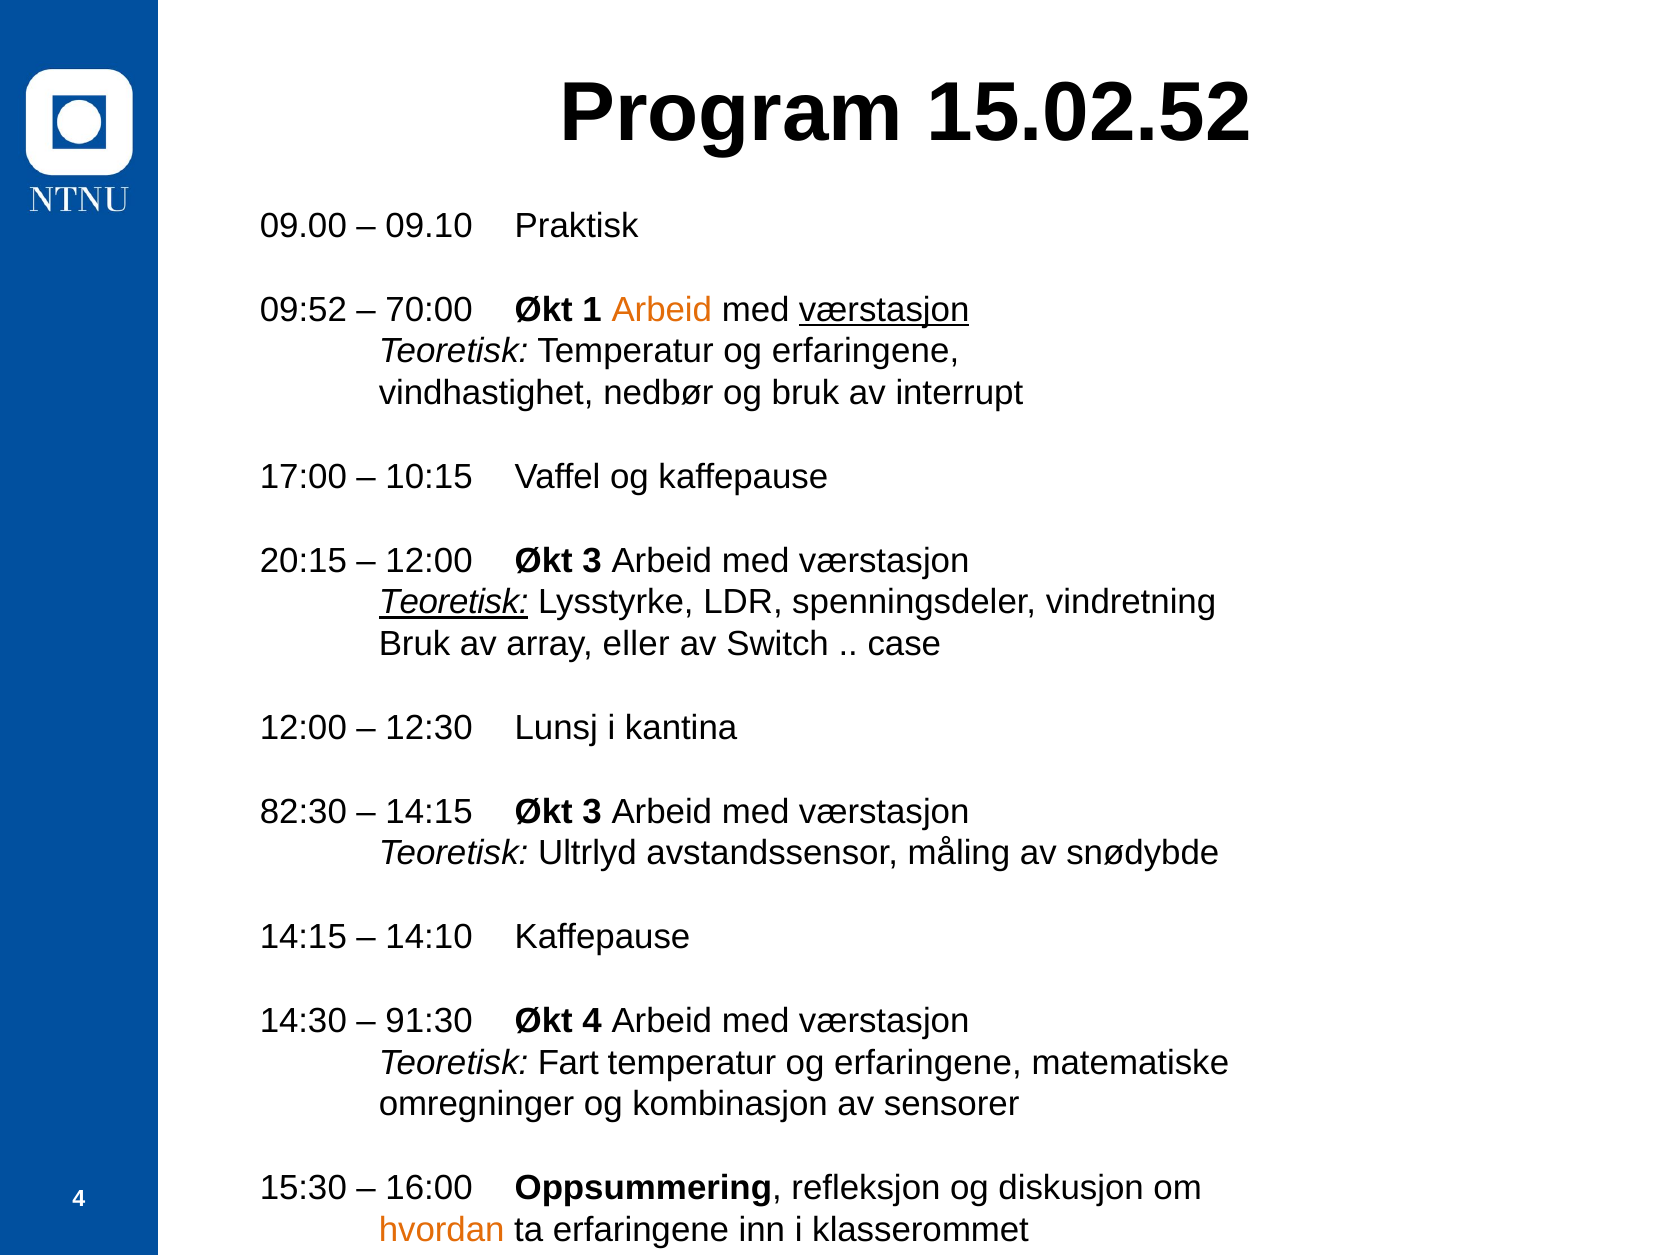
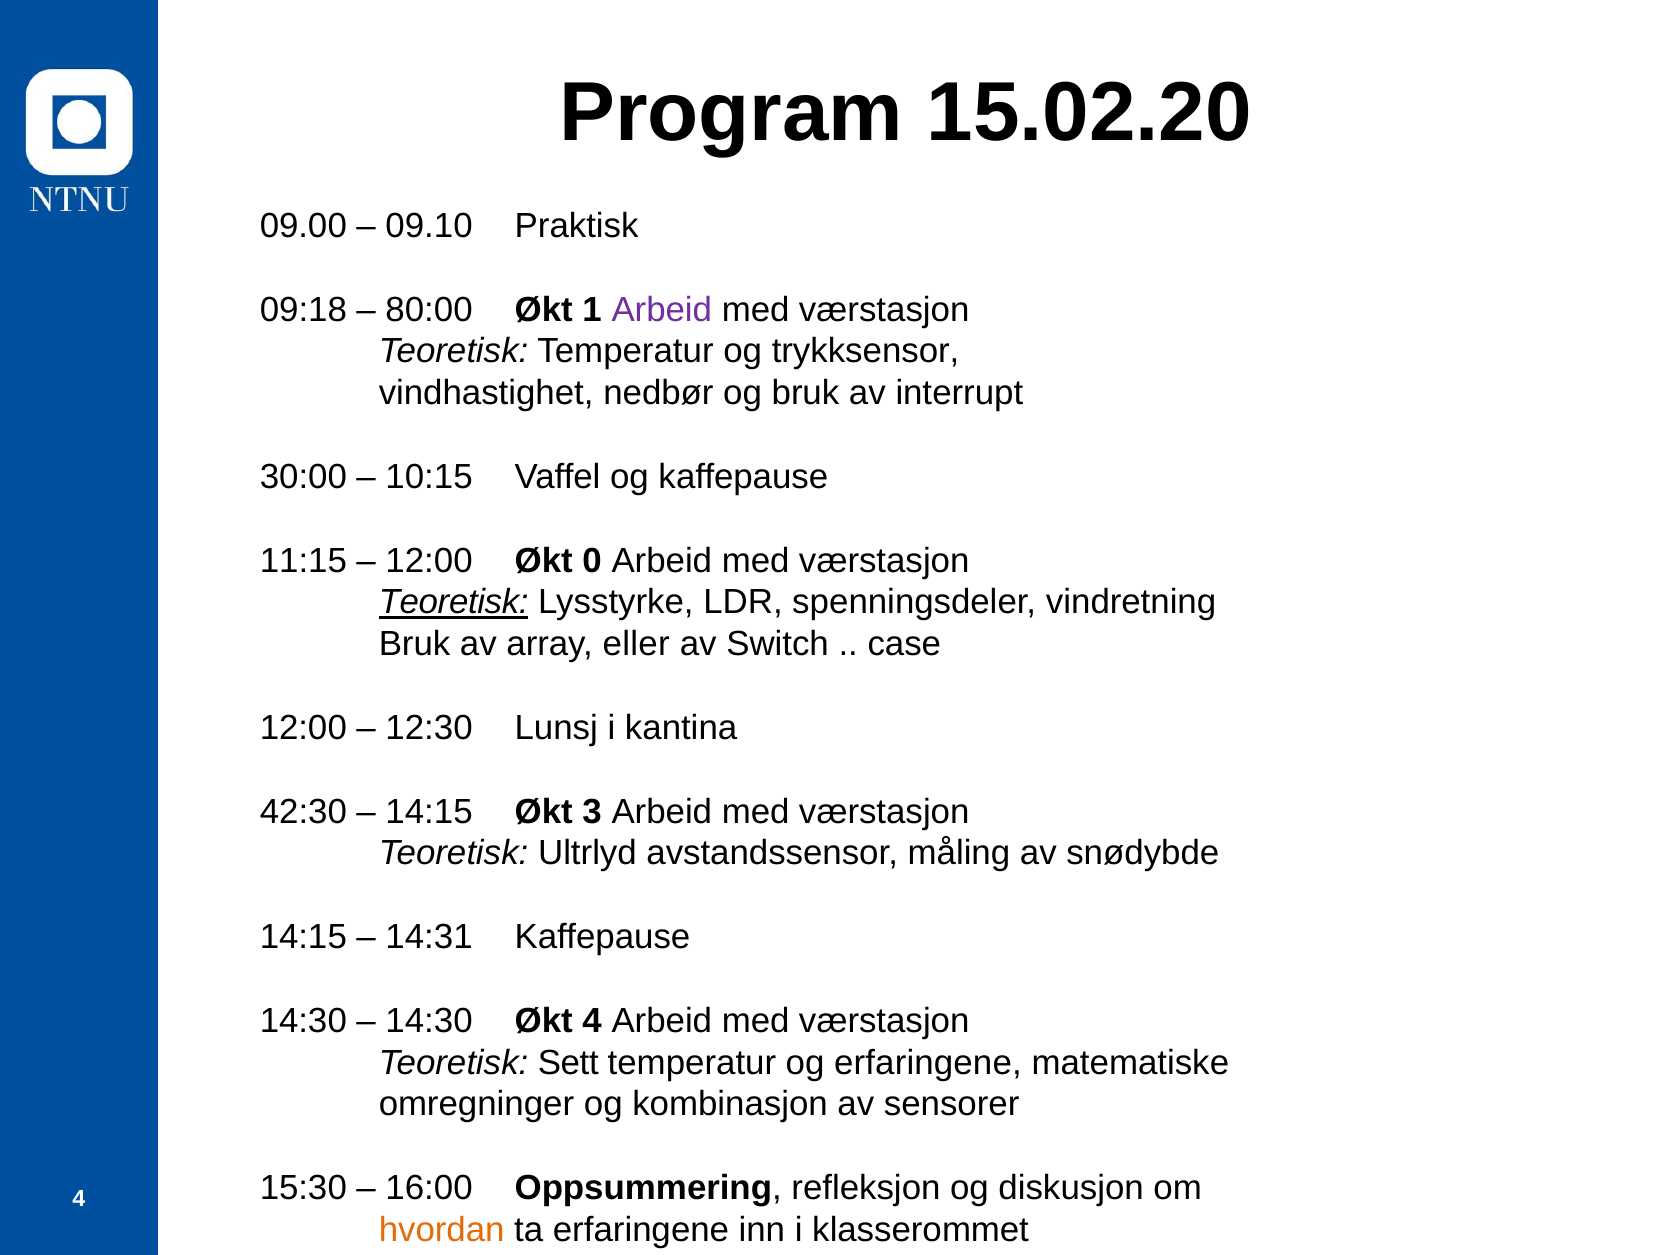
15.02.52: 15.02.52 -> 15.02.20
09:52: 09:52 -> 09:18
70:00: 70:00 -> 80:00
Arbeid at (662, 310) colour: orange -> purple
værstasjon at (884, 310) underline: present -> none
Teoretisk Temperatur og erfaringene: erfaringene -> trykksensor
17:00: 17:00 -> 30:00
20:15: 20:15 -> 11:15
12:00 Økt 3: 3 -> 0
82:30: 82:30 -> 42:30
14:10: 14:10 -> 14:31
91:30 at (429, 1021): 91:30 -> 14:30
Fart: Fart -> Sett
